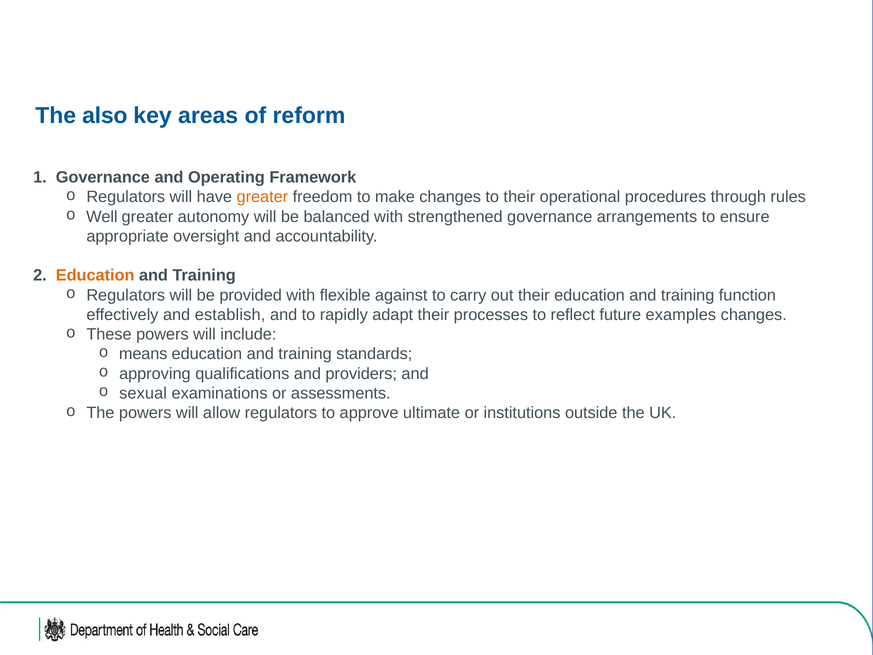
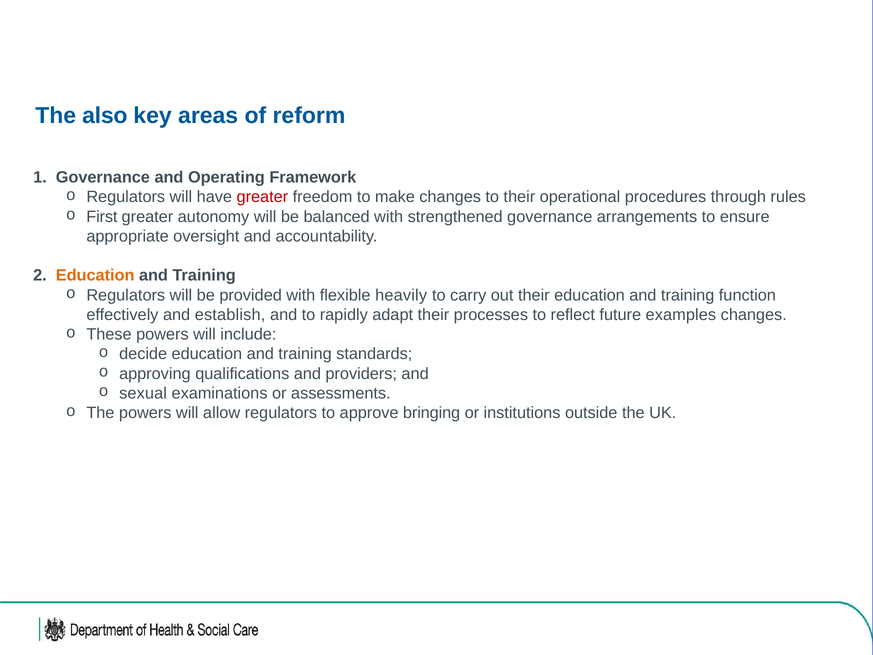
greater at (262, 197) colour: orange -> red
Well: Well -> First
against: against -> heavily
means: means -> decide
ultimate: ultimate -> bringing
